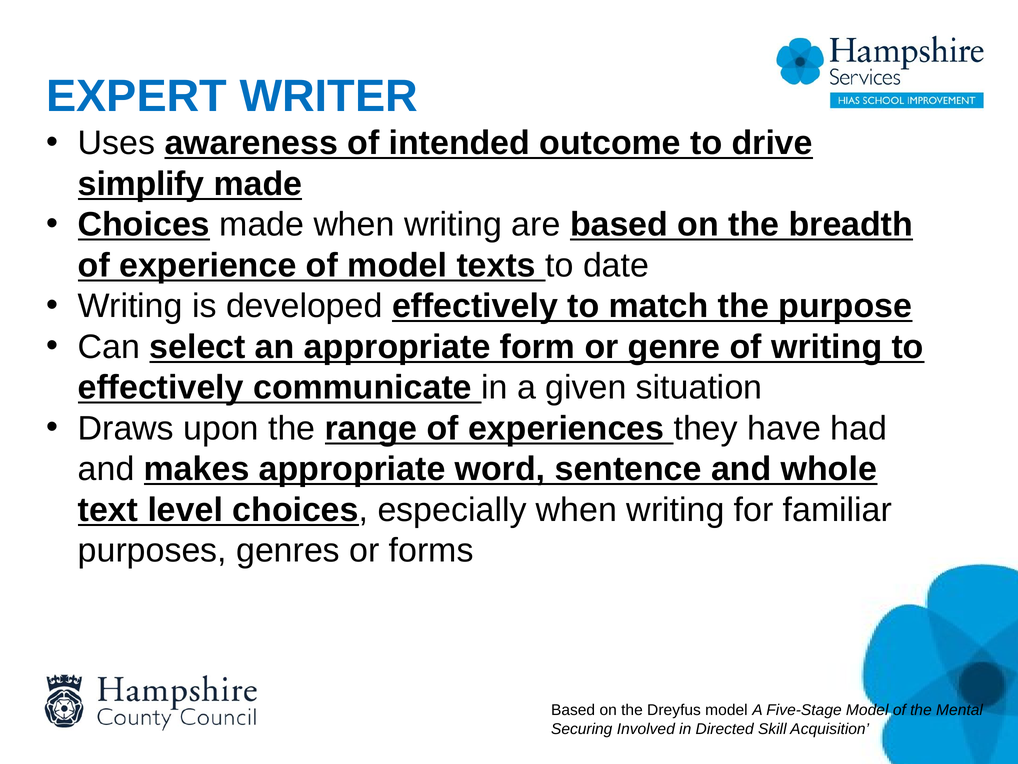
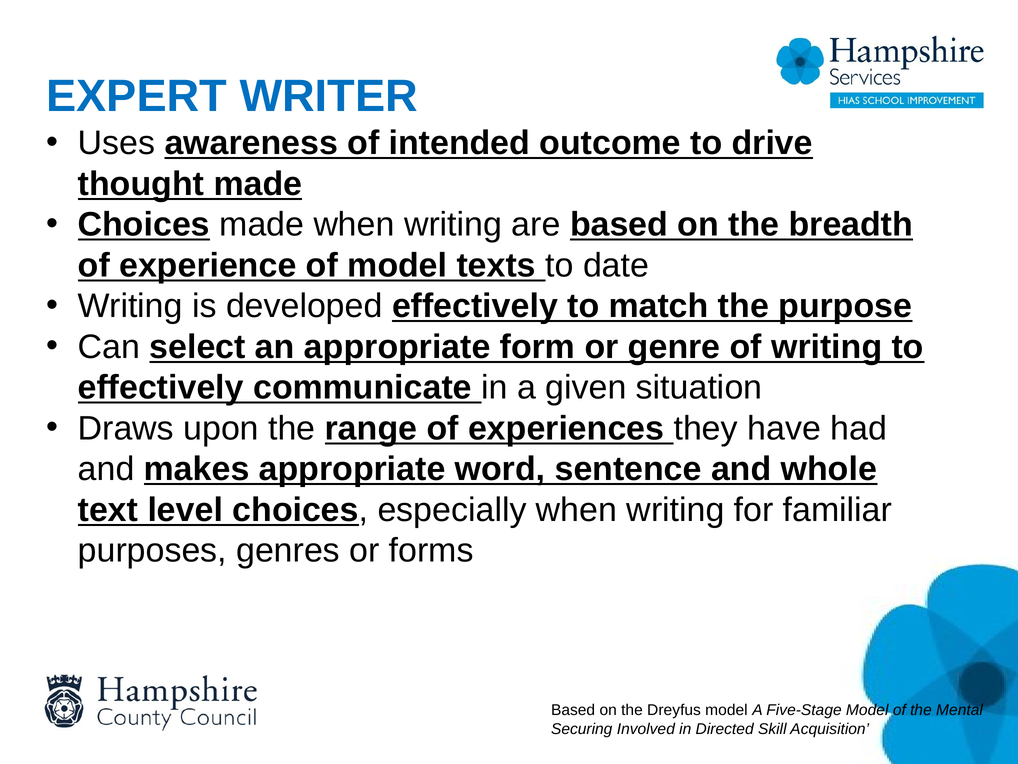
simplify: simplify -> thought
